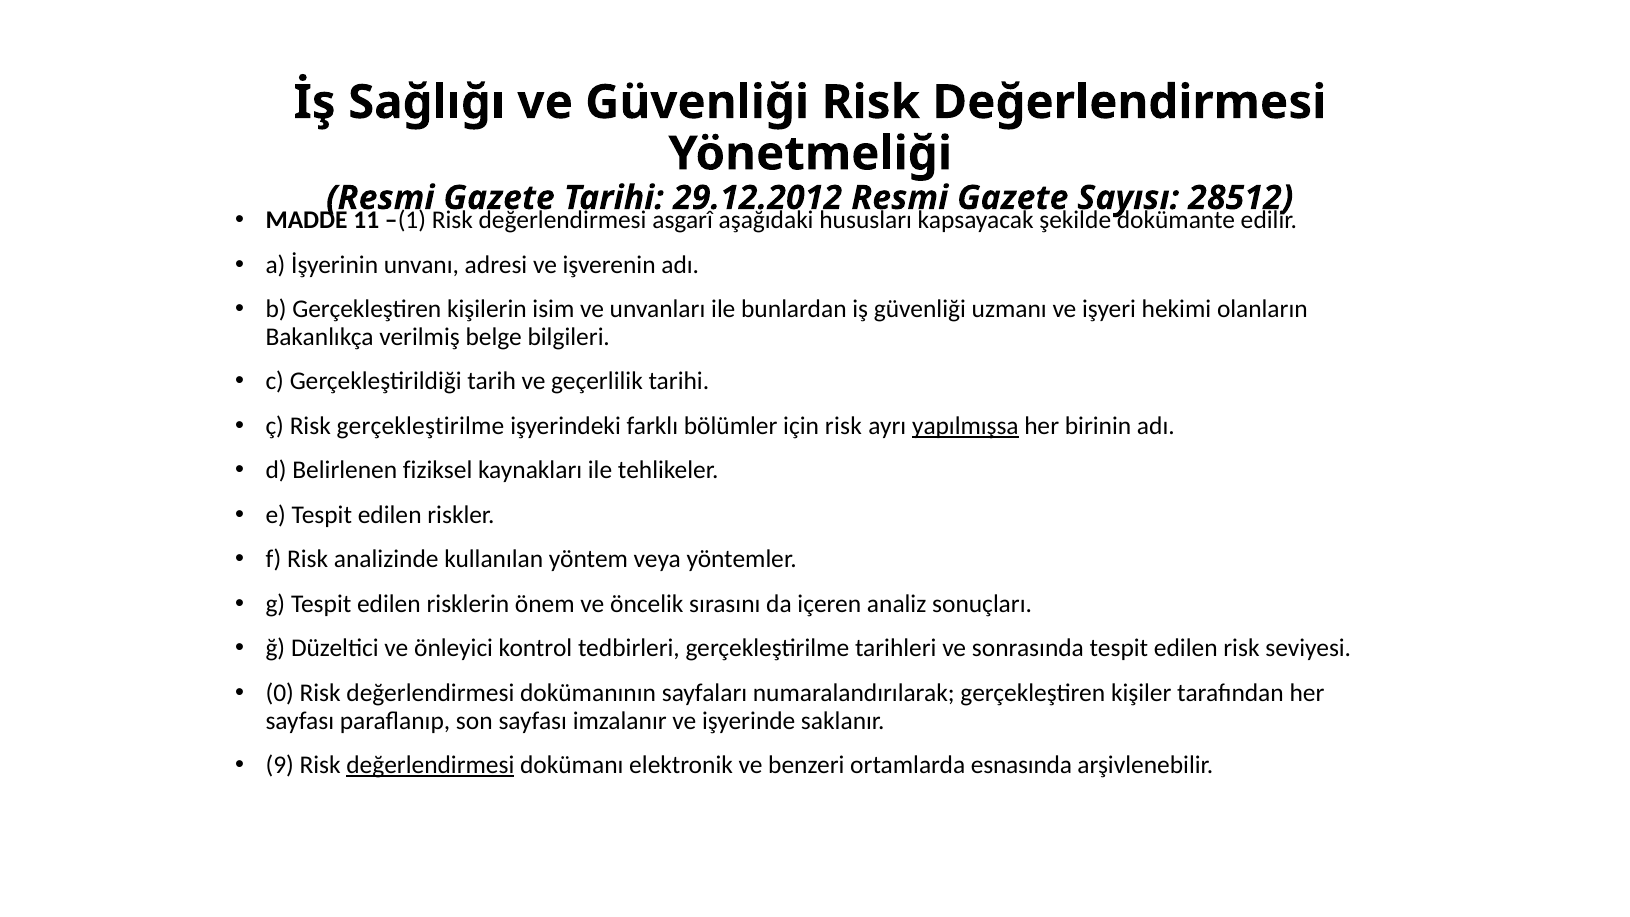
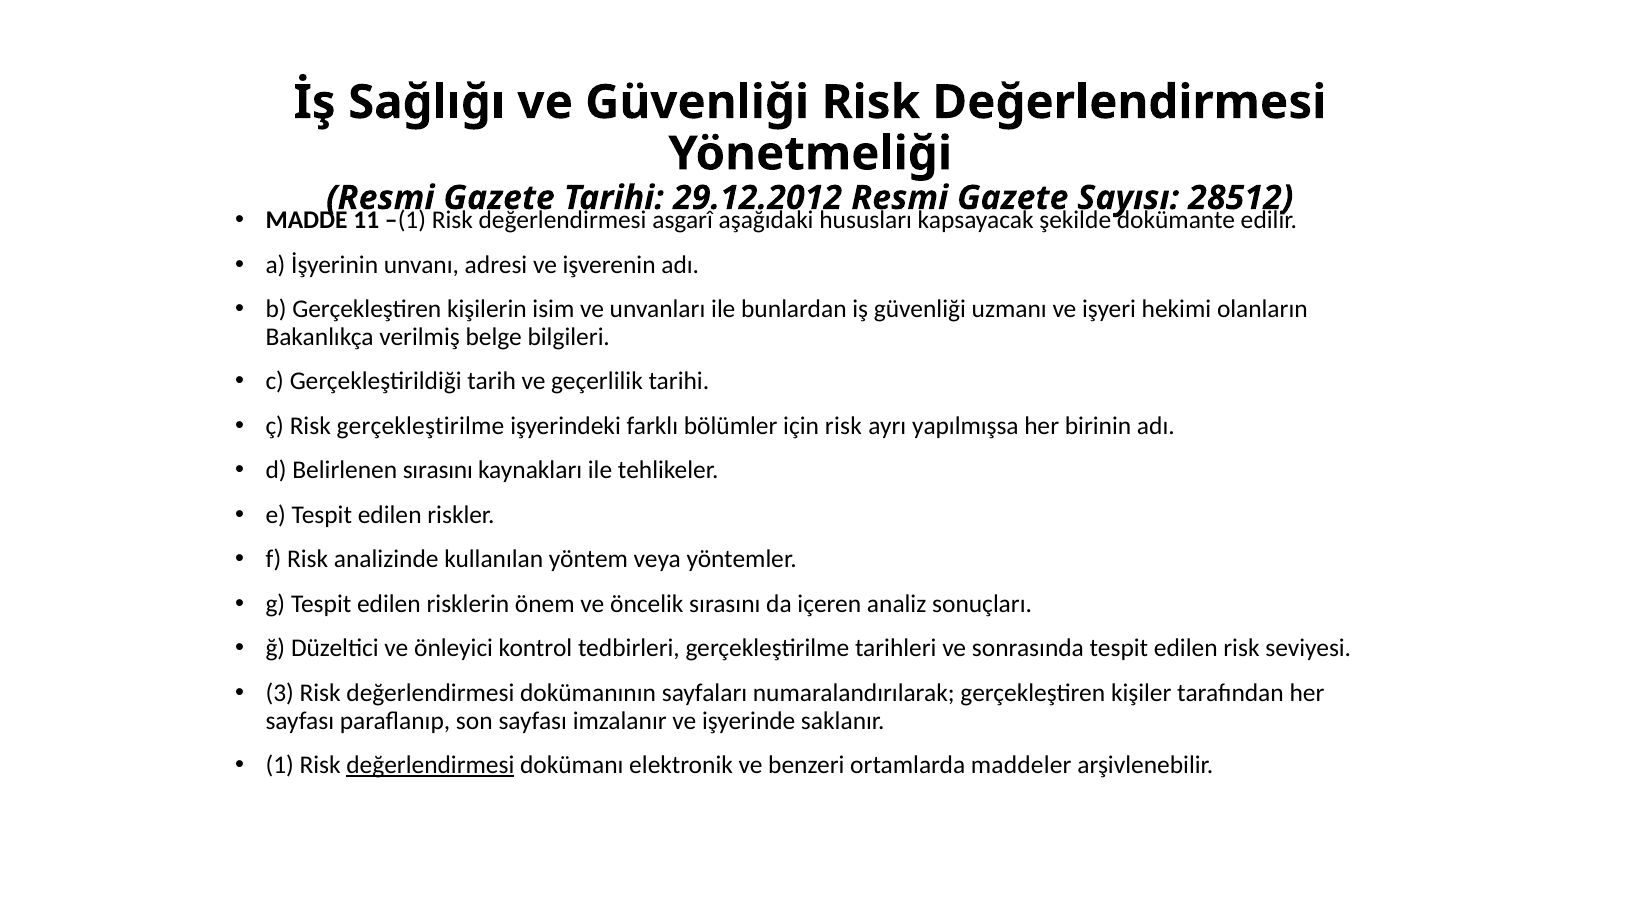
yapılmışsa underline: present -> none
Belirlenen fiziksel: fiziksel -> sırasını
0: 0 -> 3
9: 9 -> 1
esnasında: esnasında -> maddeler
